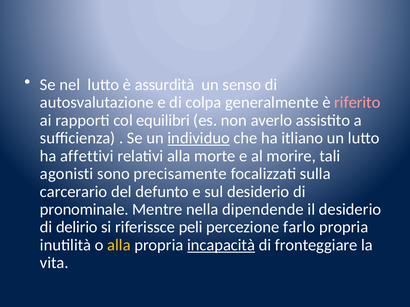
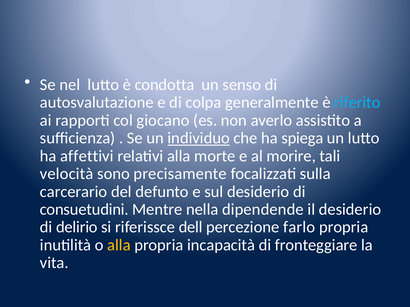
assurdità: assurdità -> condotta
riferito colour: pink -> light blue
equilibri: equilibri -> giocano
itliano: itliano -> spiega
agonisti: agonisti -> velocità
pronominale: pronominale -> consuetudini
peli: peli -> dell
incapacità underline: present -> none
